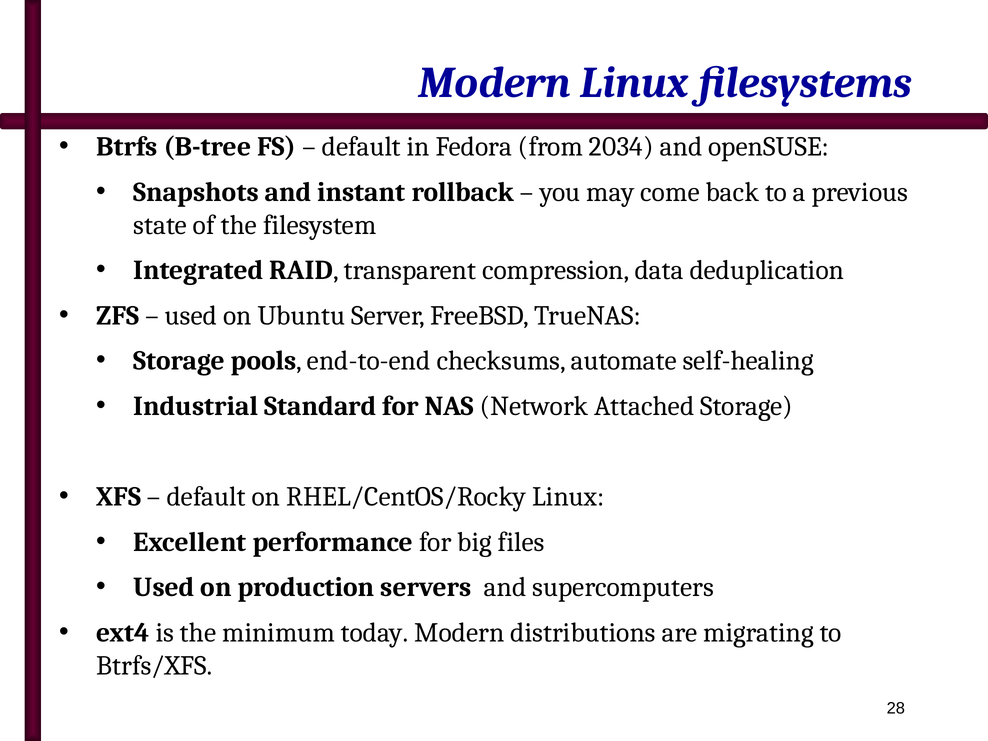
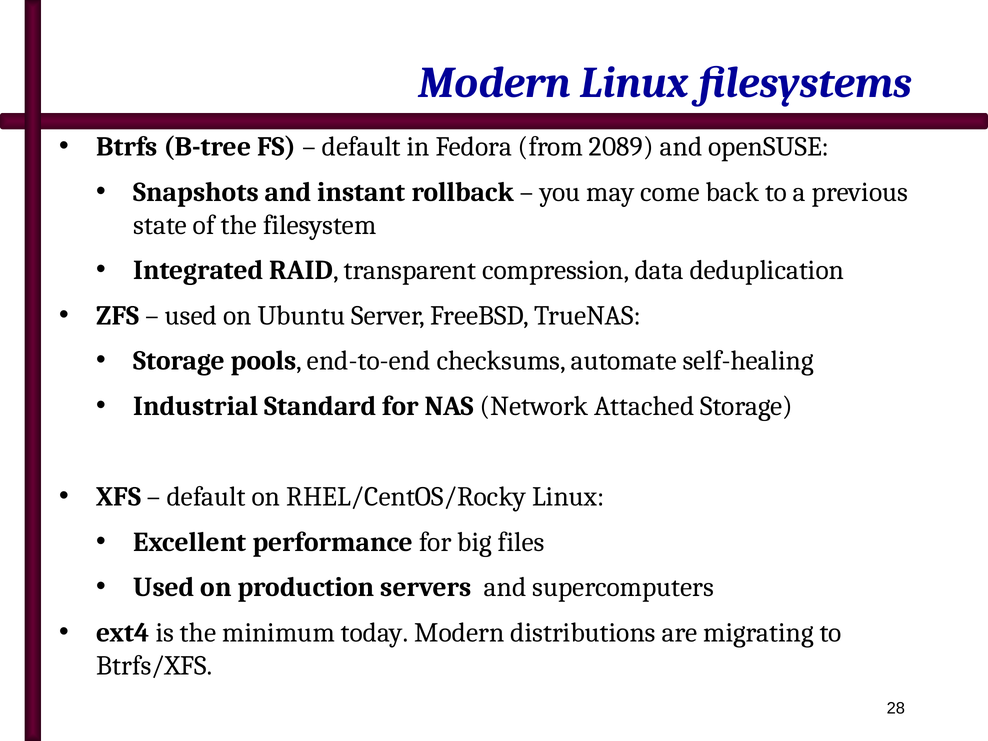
2034: 2034 -> 2089
